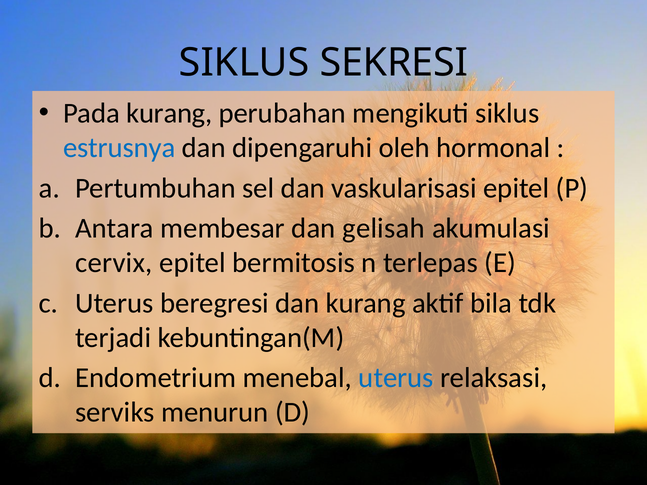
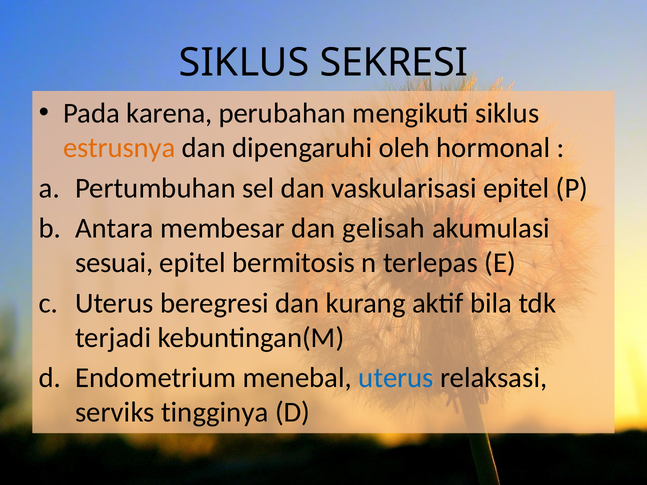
Pada kurang: kurang -> karena
estrusnya colour: blue -> orange
cervix: cervix -> sesuai
menurun: menurun -> tingginya
